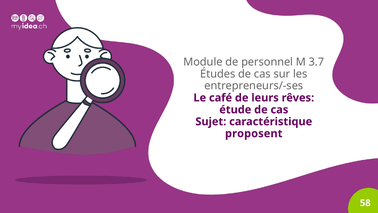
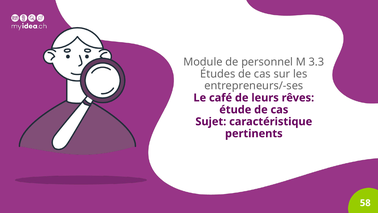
3.7: 3.7 -> 3.3
proposent: proposent -> pertinents
